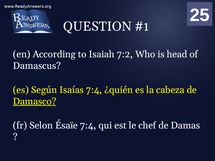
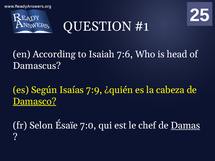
7:2: 7:2 -> 7:6
Isaías 7:4: 7:4 -> 7:9
Ésaïe 7:4: 7:4 -> 7:0
Damas underline: none -> present
